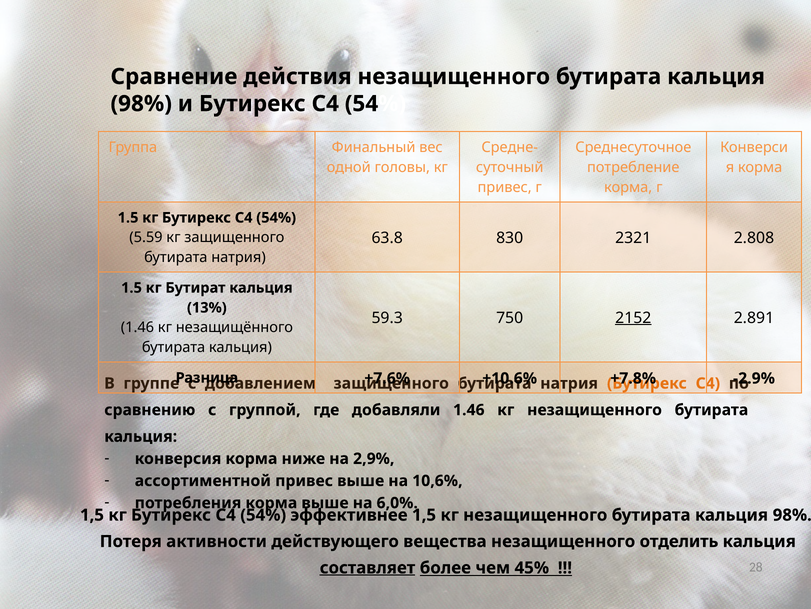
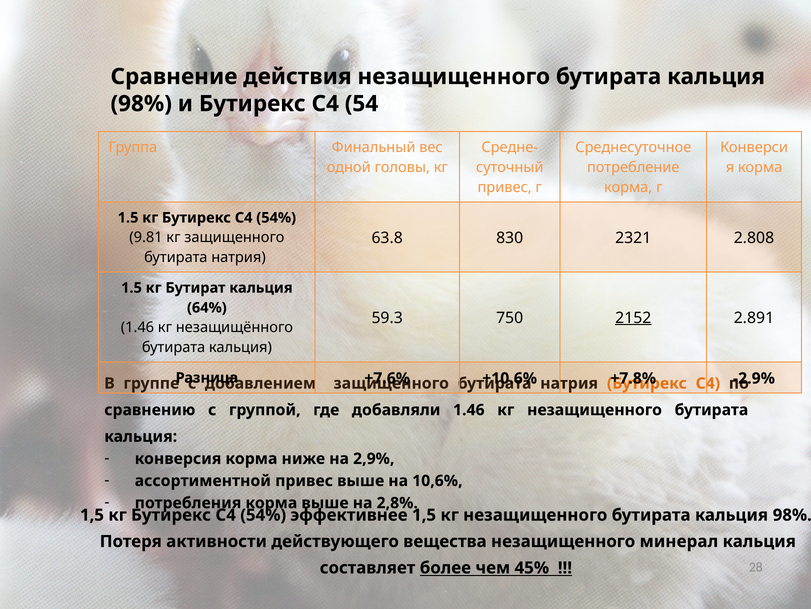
5.59: 5.59 -> 9.81
13%: 13% -> 64%
6,0%: 6,0% -> 2,8%
отделить: отделить -> минерал
составляет underline: present -> none
